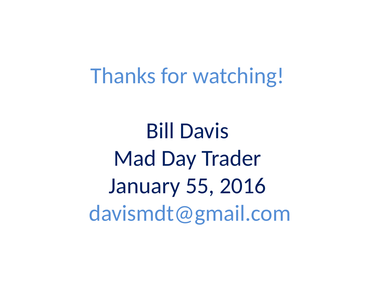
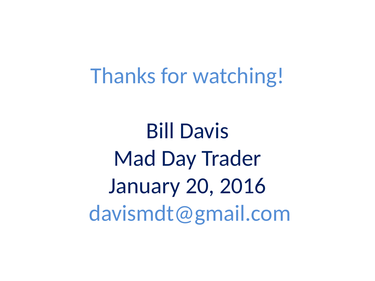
55: 55 -> 20
